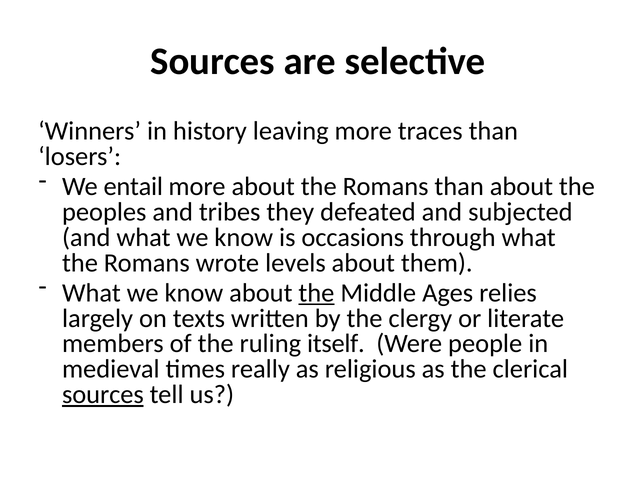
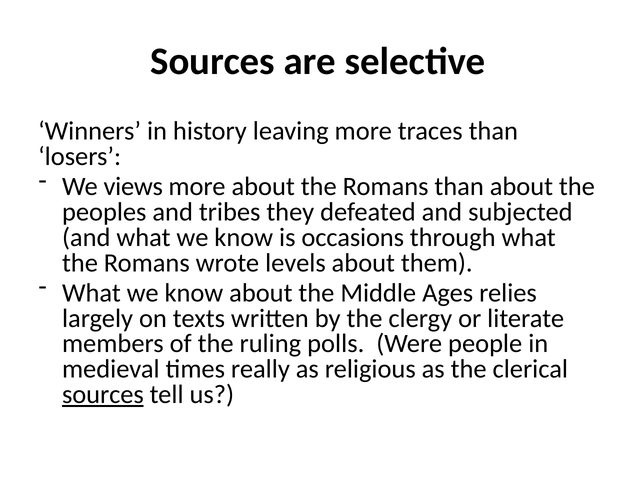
entail: entail -> views
the at (316, 293) underline: present -> none
itself: itself -> polls
